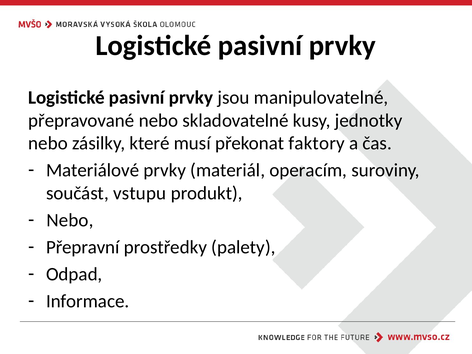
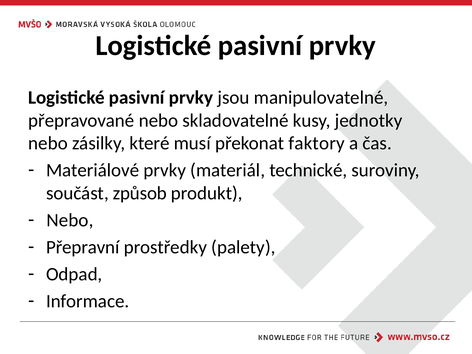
operacím: operacím -> technické
vstupu: vstupu -> způsob
